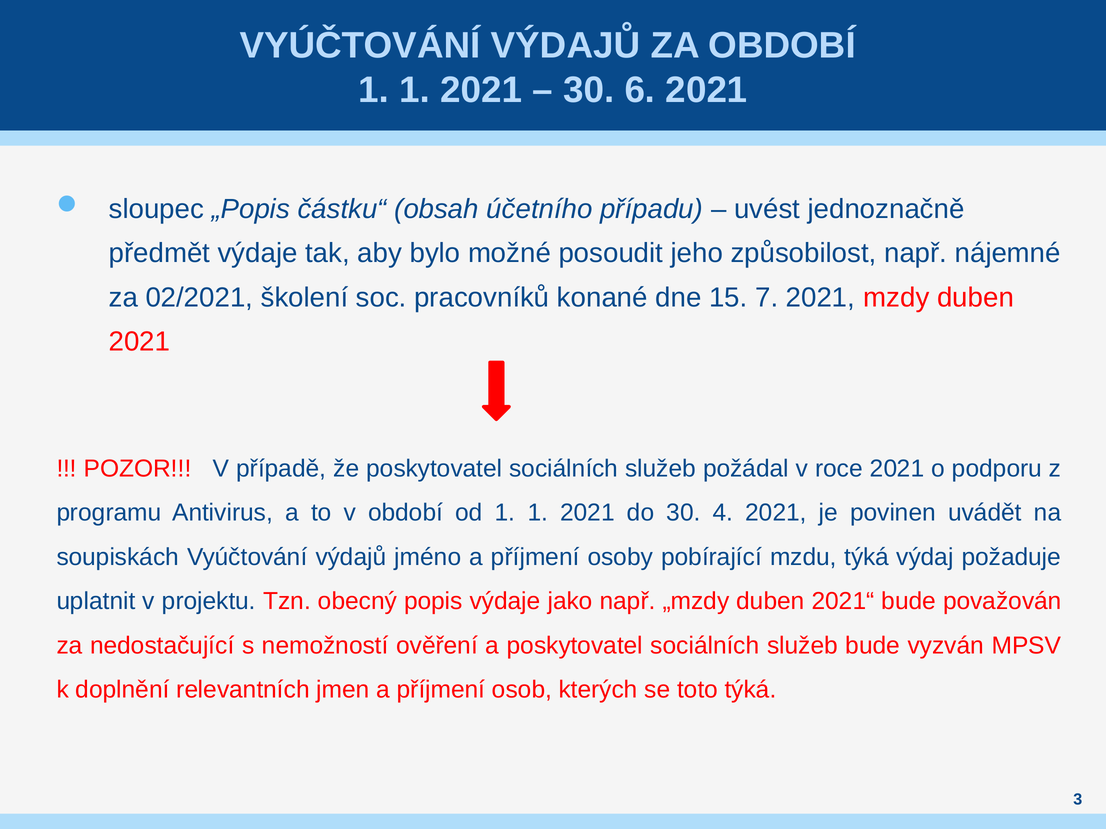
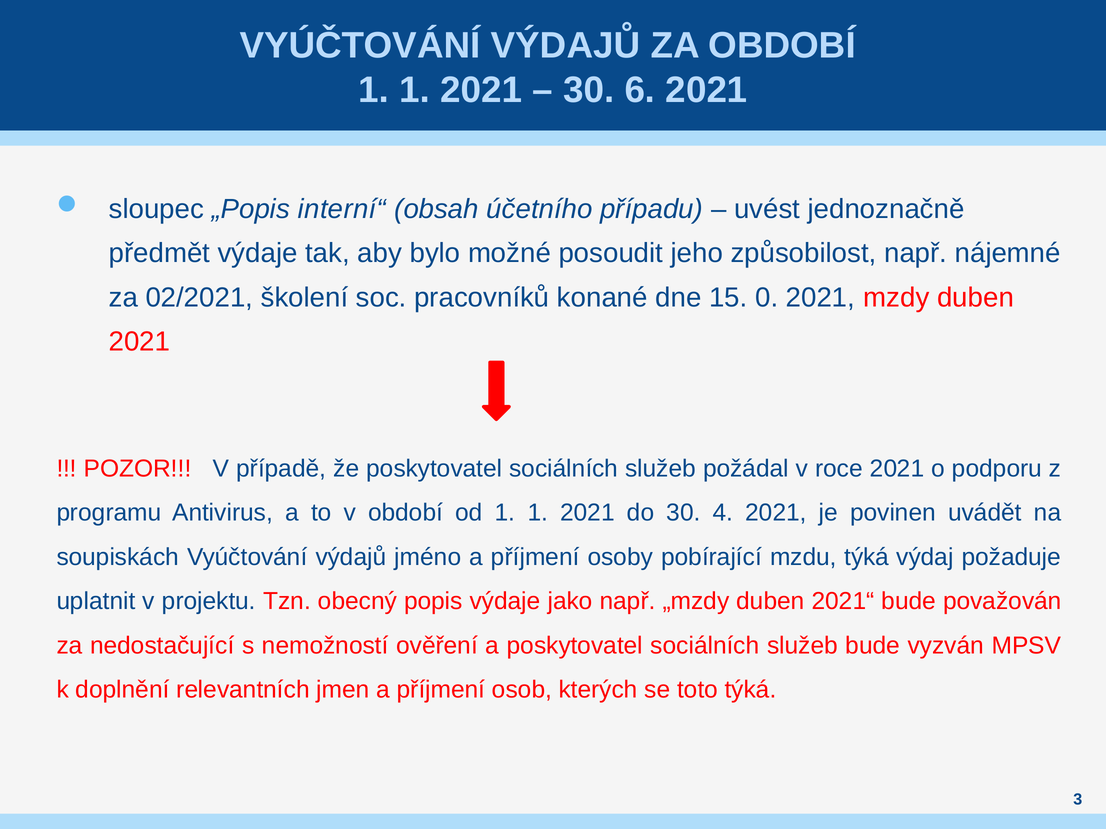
částku“: částku“ -> interní“
7: 7 -> 0
